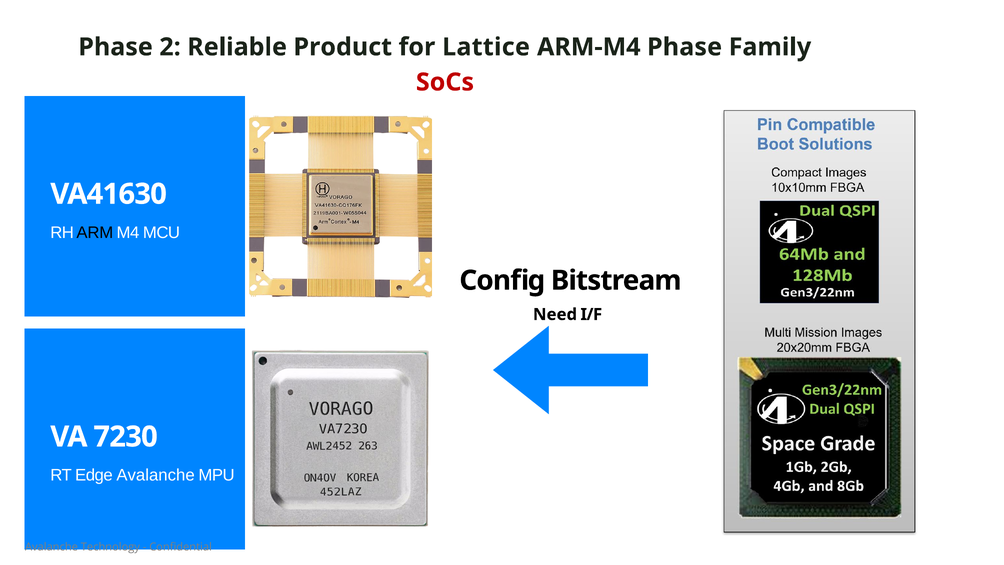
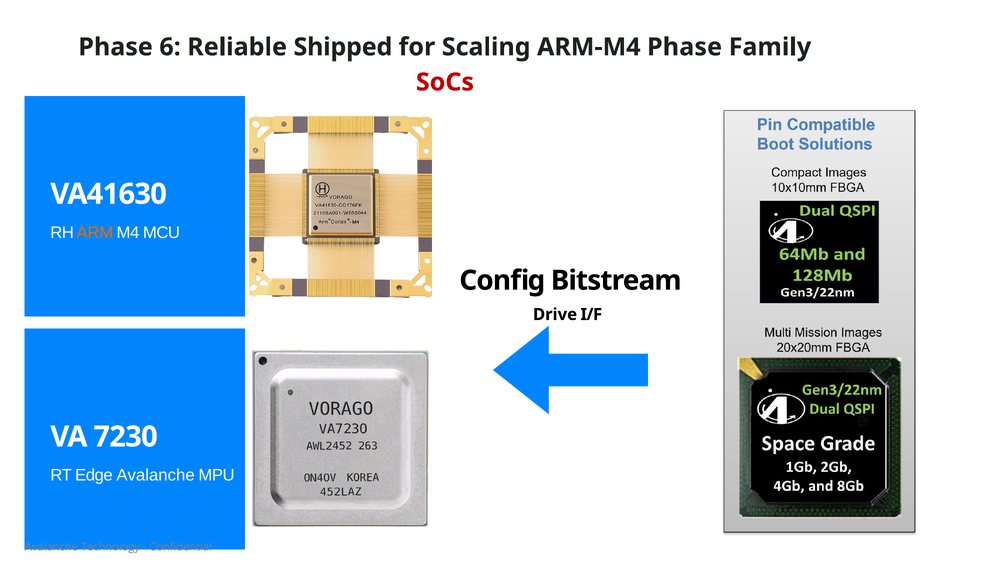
2: 2 -> 6
Product: Product -> Shipped
Lattice: Lattice -> Scaling
ARM colour: black -> orange
Need: Need -> Drive
